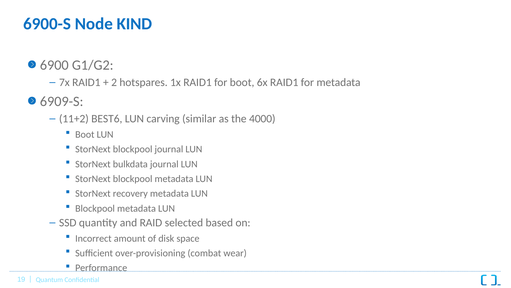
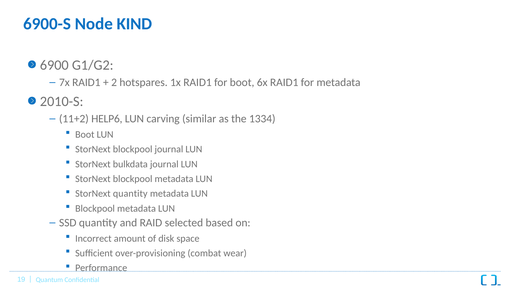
6909-S: 6909-S -> 2010-S
BEST6: BEST6 -> HELP6
4000: 4000 -> 1334
StorNext recovery: recovery -> quantity
